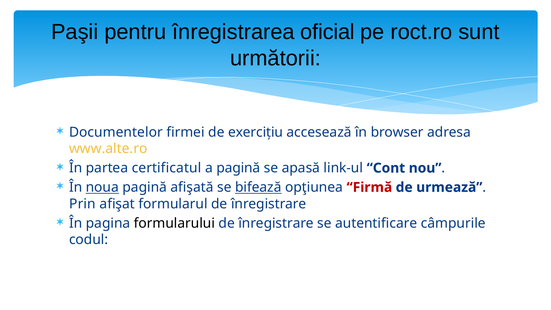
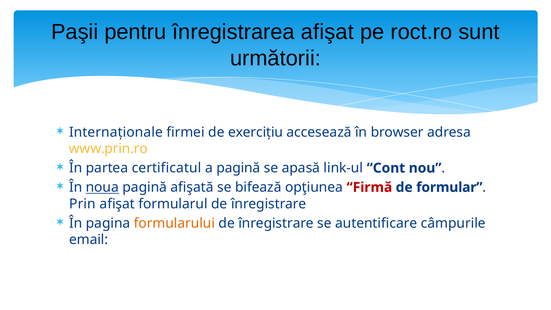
înregistrarea oficial: oficial -> afişat
Documentelor: Documentelor -> Internaționale
www.alte.ro: www.alte.ro -> www.prin.ro
bifează underline: present -> none
urmează: urmează -> formular
formularului colour: black -> orange
codul: codul -> email
